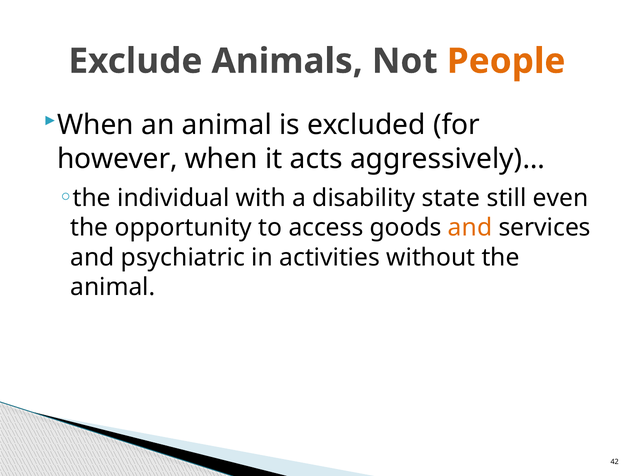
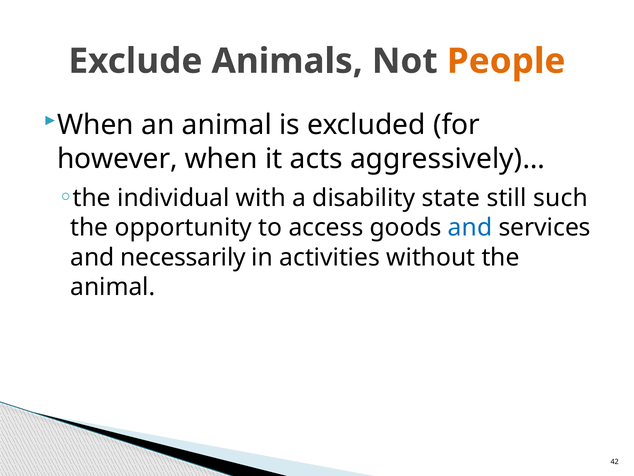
even: even -> such
and at (470, 228) colour: orange -> blue
psychiatric: psychiatric -> necessarily
